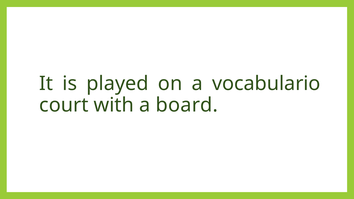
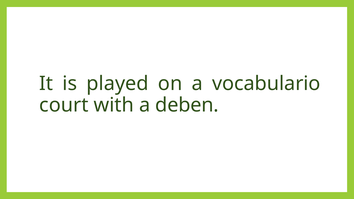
board: board -> deben
